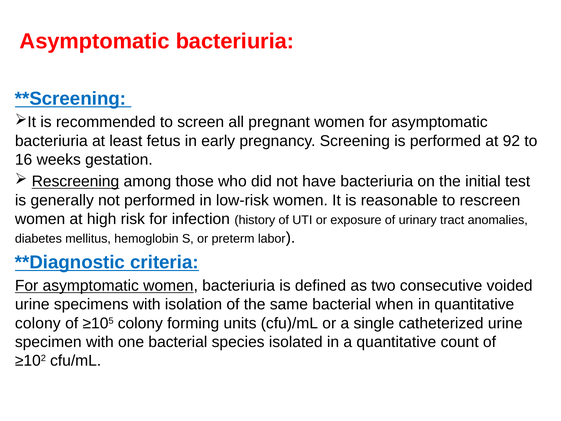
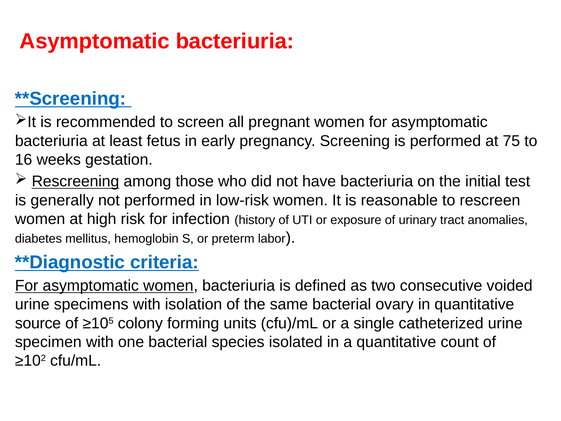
92: 92 -> 75
when: when -> ovary
colony at (38, 323): colony -> source
